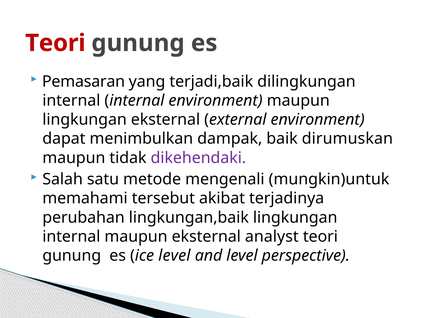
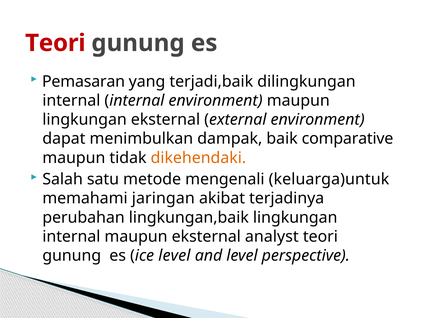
dirumuskan: dirumuskan -> comparative
dikehendaki colour: purple -> orange
mungkin)untuk: mungkin)untuk -> keluarga)untuk
tersebut: tersebut -> jaringan
